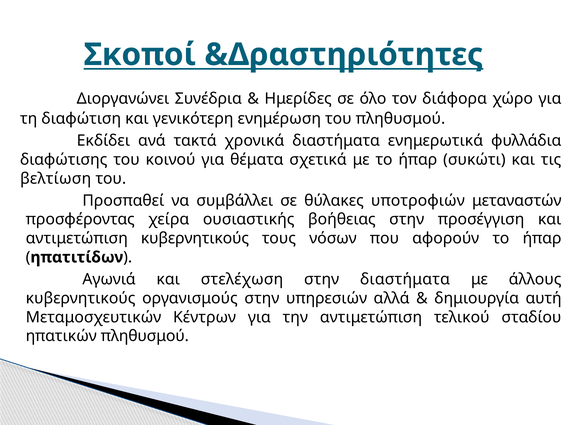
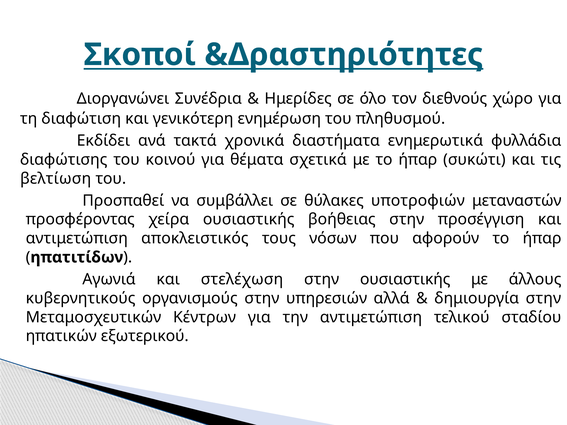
διάφορα: διάφορα -> διεθνούς
αντιμετώπιση κυβερνητικούς: κυβερνητικούς -> αποκλειστικός
στην διαστήματα: διαστήματα -> ουσιαστικής
δημιουργία αυτή: αυτή -> στην
ηπατικών πληθυσμού: πληθυσμού -> εξωτερικού
